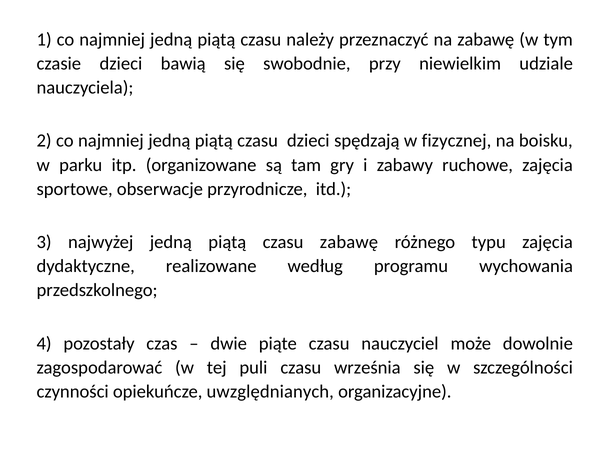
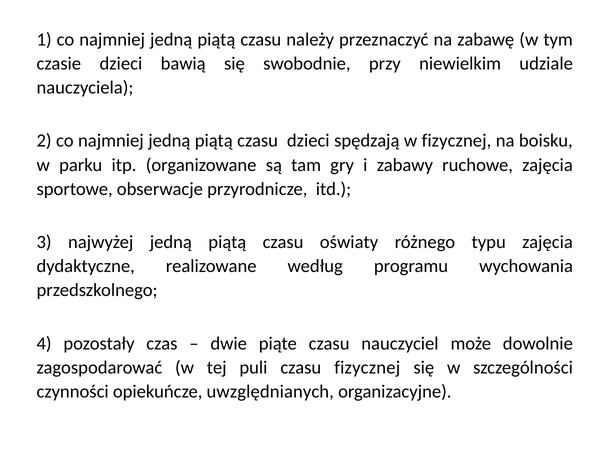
czasu zabawę: zabawę -> oświaty
czasu września: września -> fizycznej
